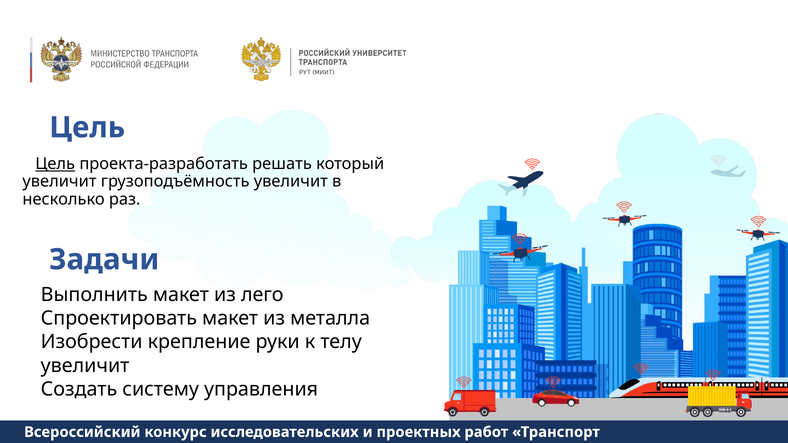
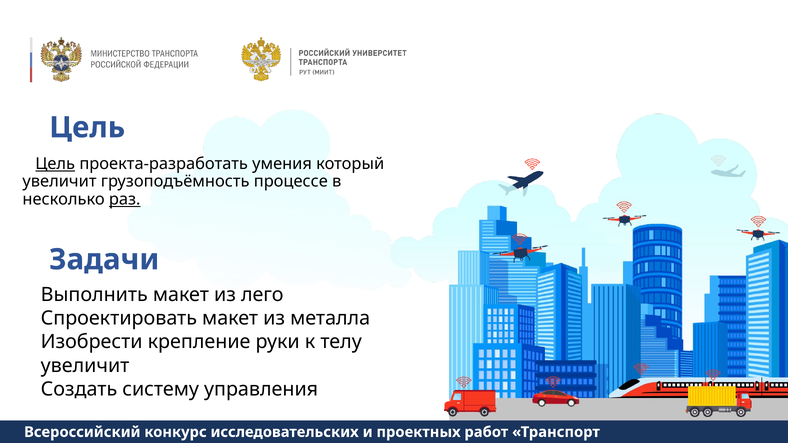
решать: решать -> умения
грузоподъёмность увеличит: увеличит -> процессе
раз underline: none -> present
